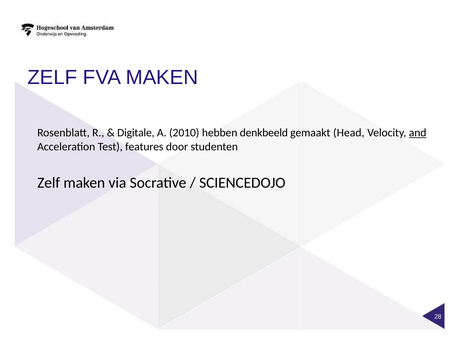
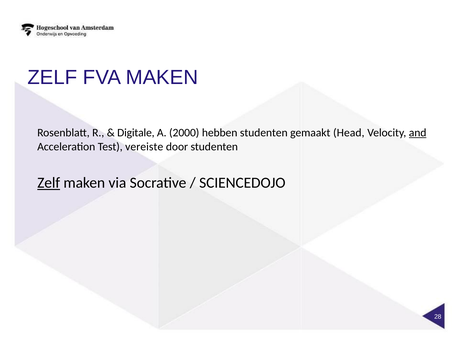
2010: 2010 -> 2000
hebben denkbeeld: denkbeeld -> studenten
features: features -> vereiste
Zelf at (49, 183) underline: none -> present
